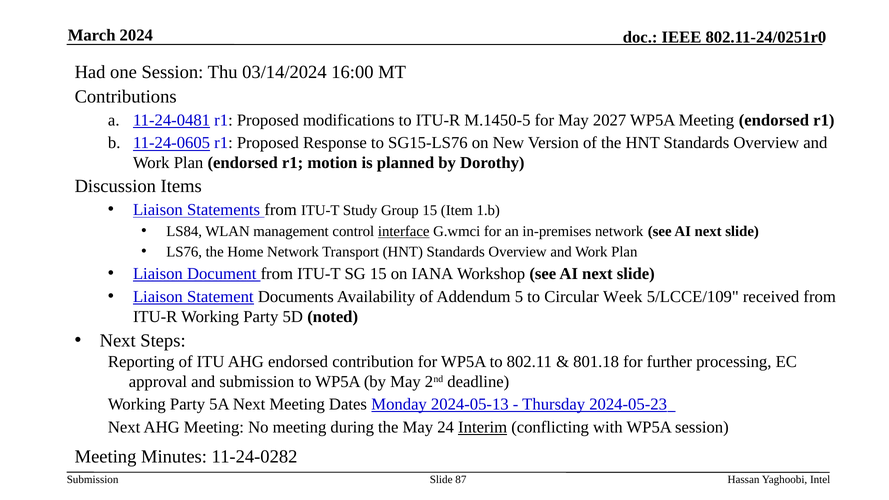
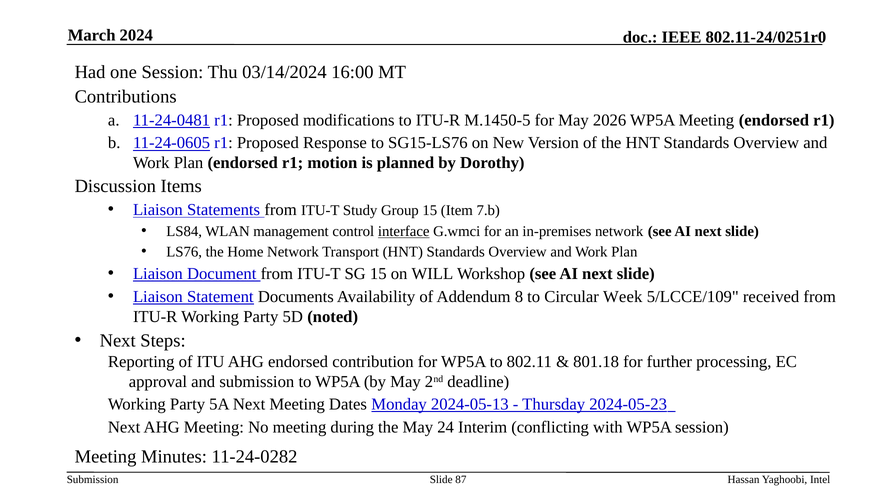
2027: 2027 -> 2026
1.b: 1.b -> 7.b
IANA: IANA -> WILL
5: 5 -> 8
Interim underline: present -> none
